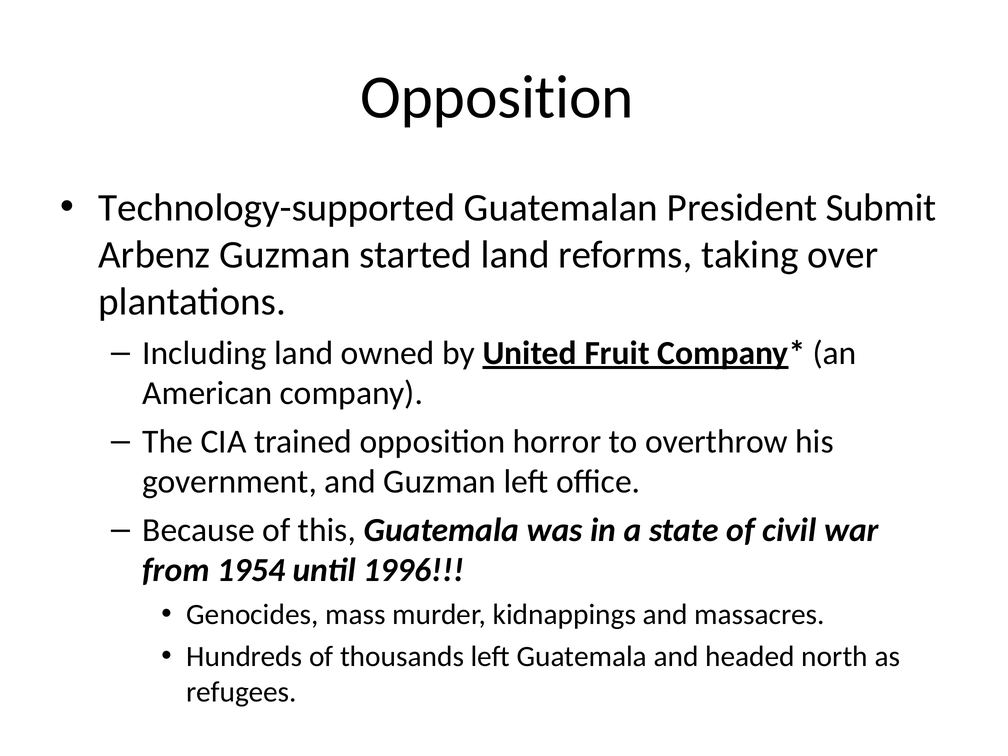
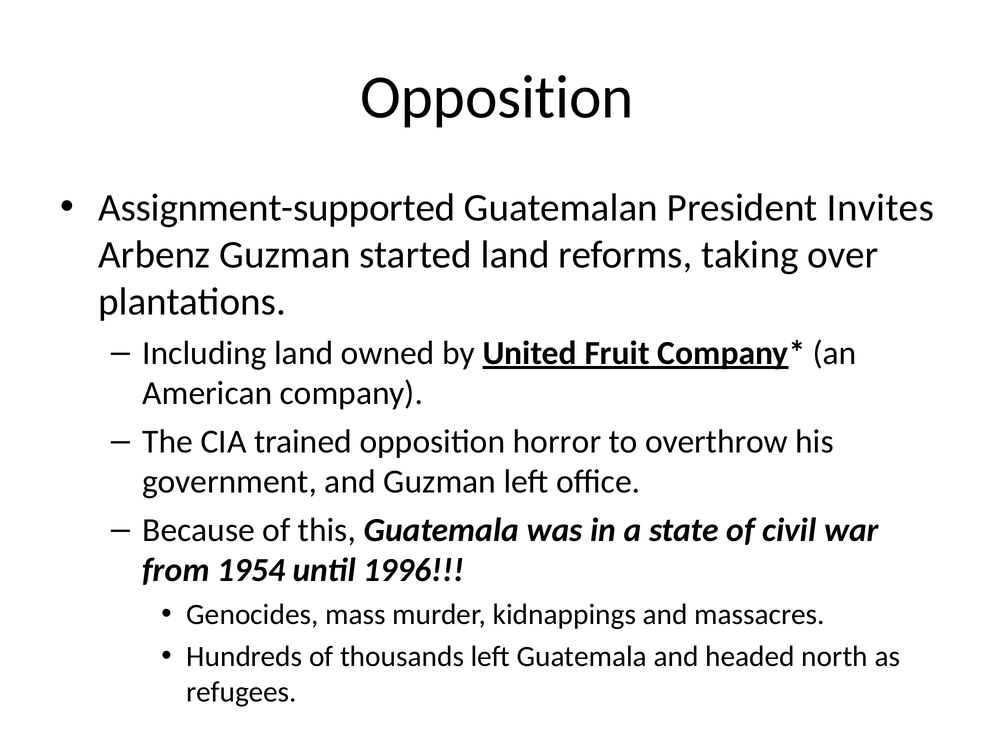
Technology-supported: Technology-supported -> Assignment-supported
Submit: Submit -> Invites
